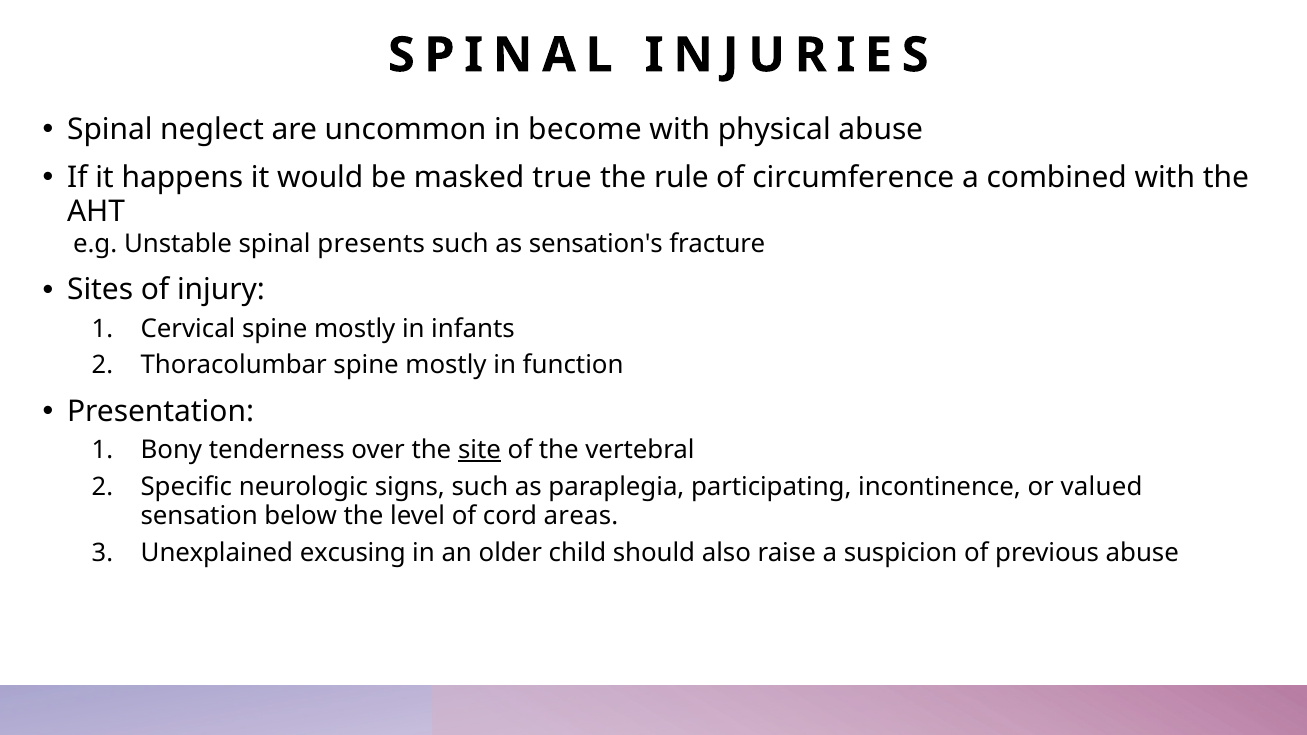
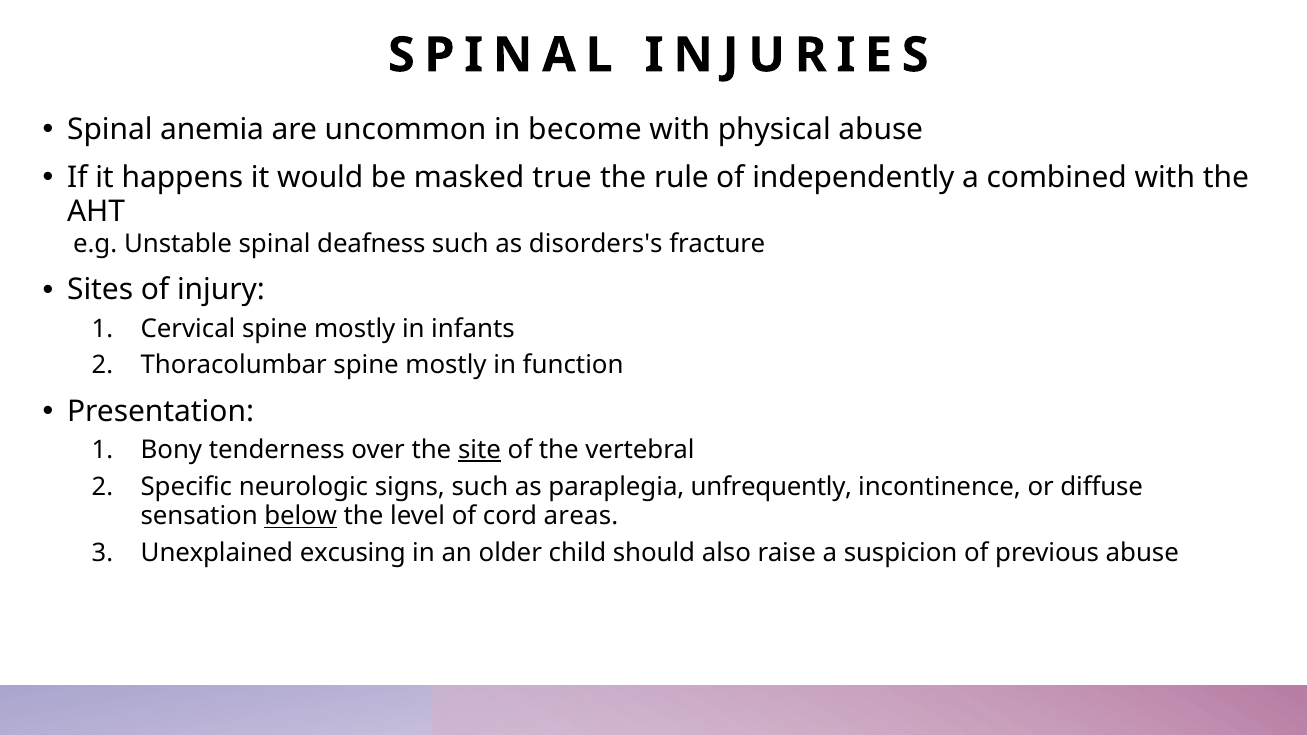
neglect: neglect -> anemia
circumference: circumference -> independently
presents: presents -> deafness
sensation's: sensation's -> disorders's
participating: participating -> unfrequently
valued: valued -> diffuse
below underline: none -> present
